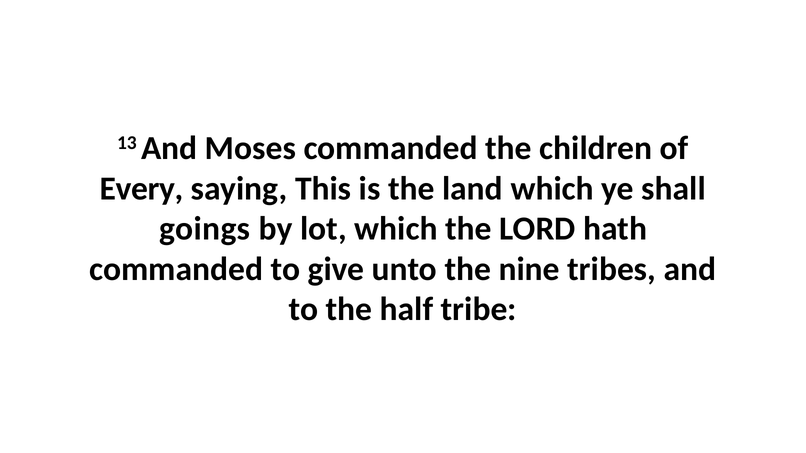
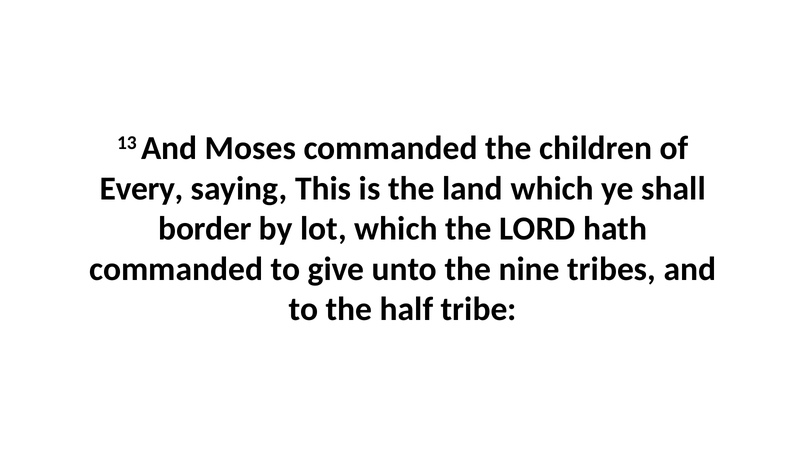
goings: goings -> border
